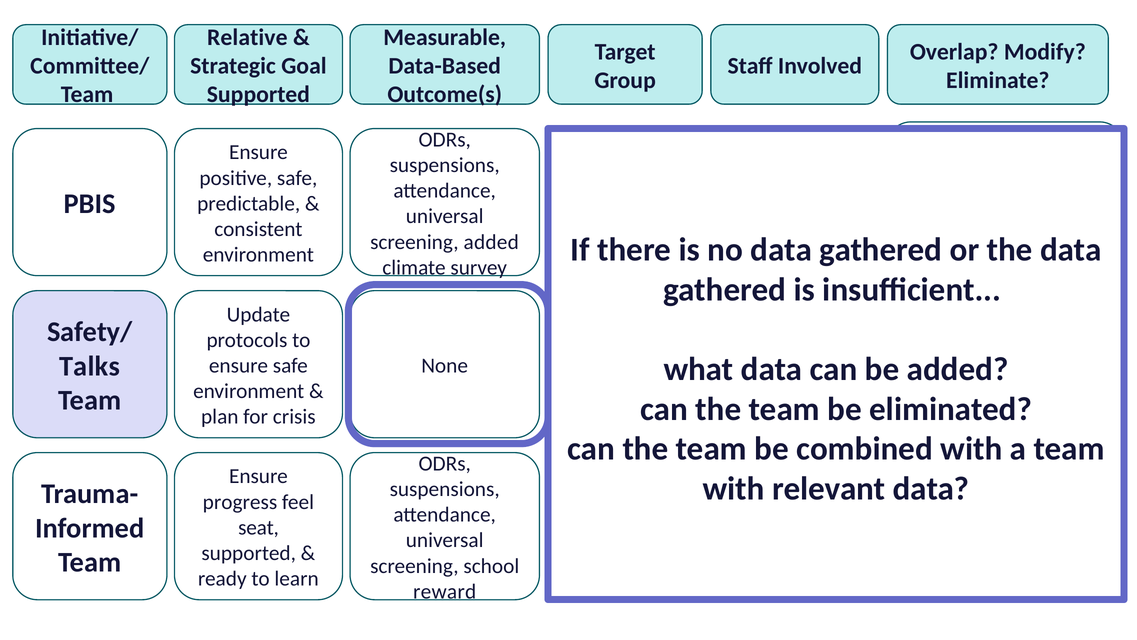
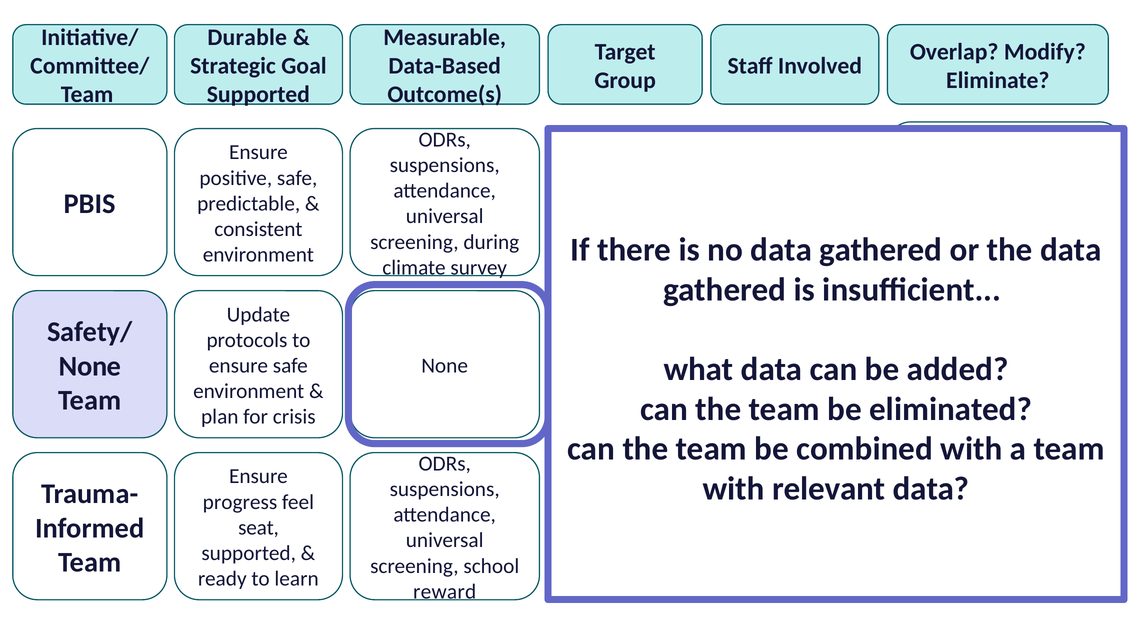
Relative: Relative -> Durable
screening added: added -> during
Talks at (90, 366): Talks -> None
